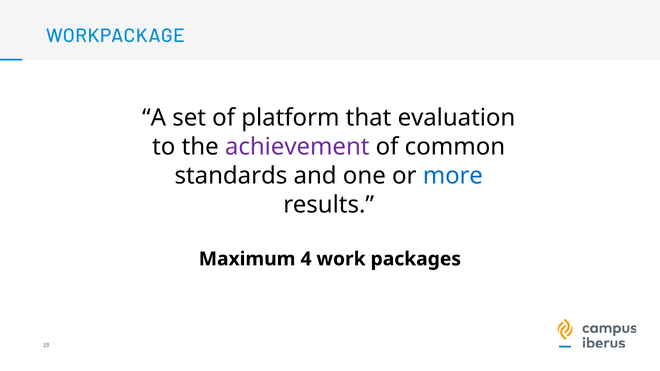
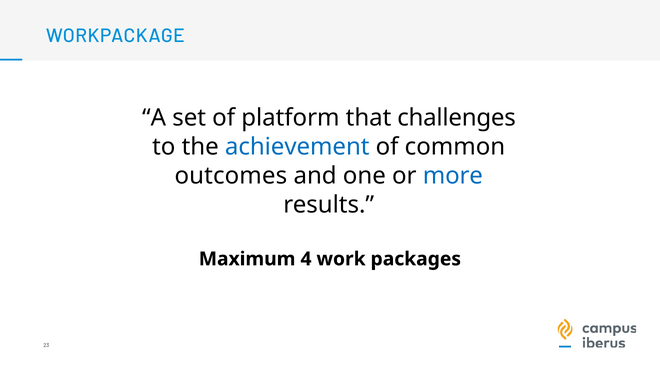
evaluation: evaluation -> challenges
achievement colour: purple -> blue
standards: standards -> outcomes
